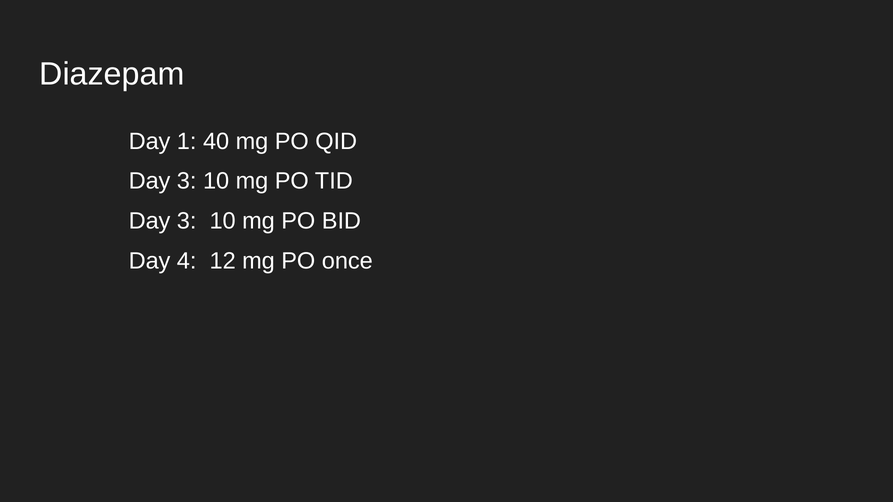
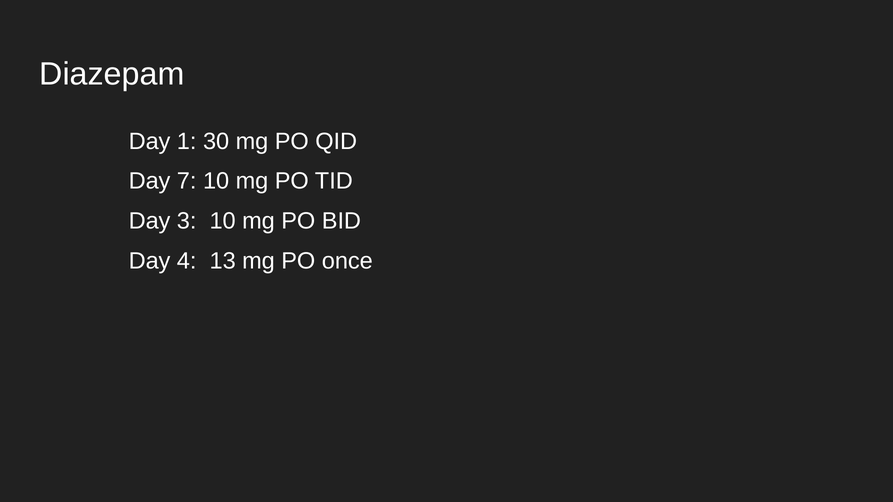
40: 40 -> 30
3 at (187, 181): 3 -> 7
12: 12 -> 13
